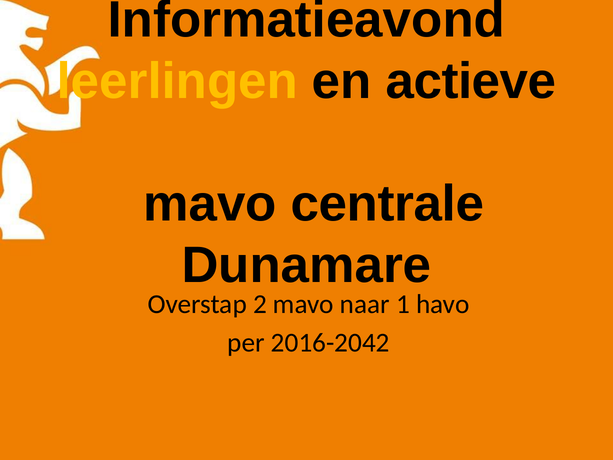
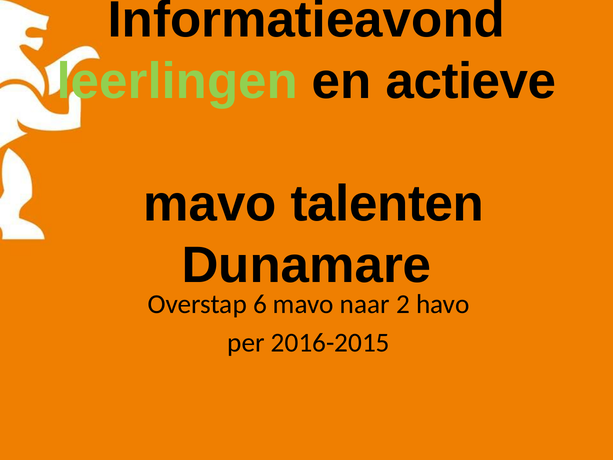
leerlingen colour: yellow -> light green
centrale: centrale -> talenten
2: 2 -> 6
1: 1 -> 2
2016-2042: 2016-2042 -> 2016-2015
